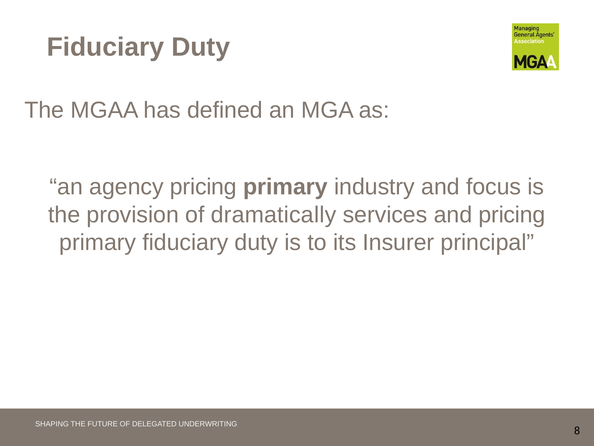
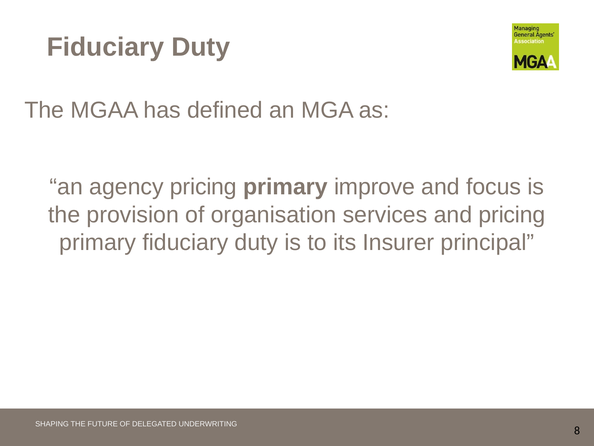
industry: industry -> improve
dramatically: dramatically -> organisation
